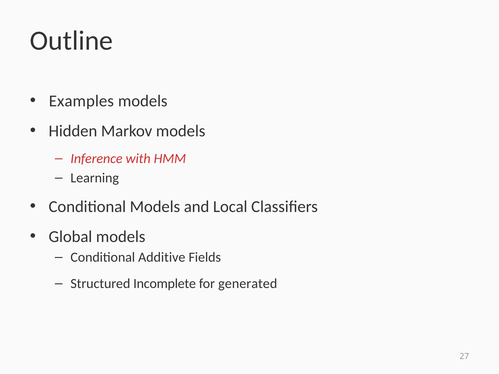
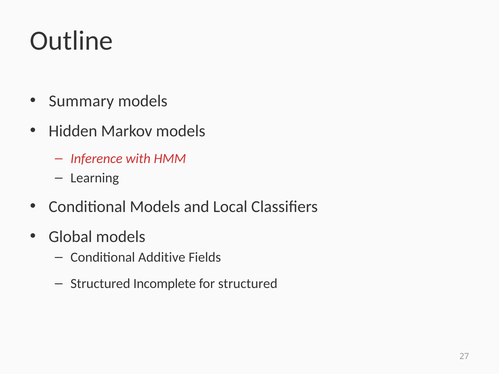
Examples: Examples -> Summary
for generated: generated -> structured
